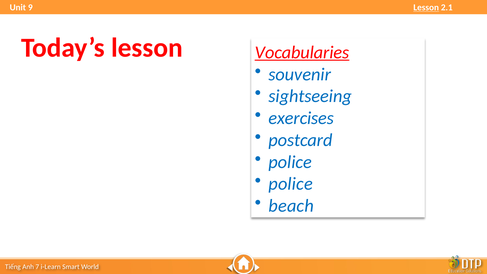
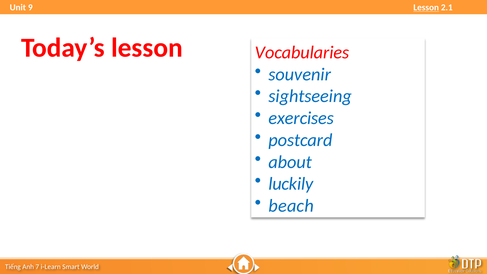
Vocabularies underline: present -> none
police at (290, 162): police -> about
police at (291, 184): police -> luckily
